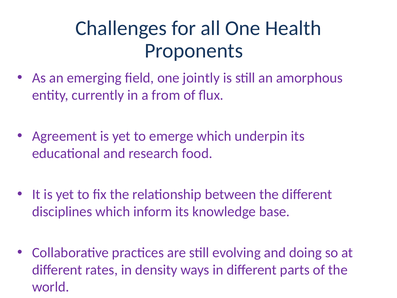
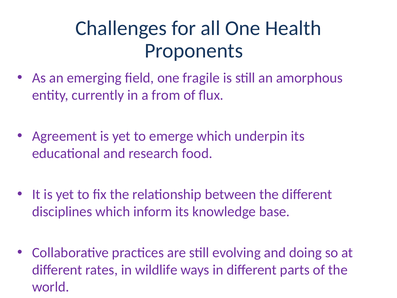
jointly: jointly -> fragile
density: density -> wildlife
